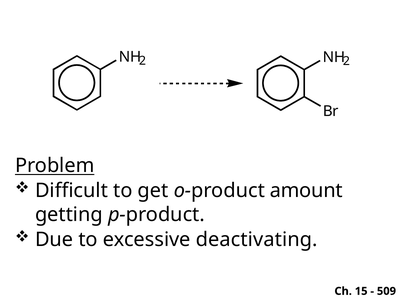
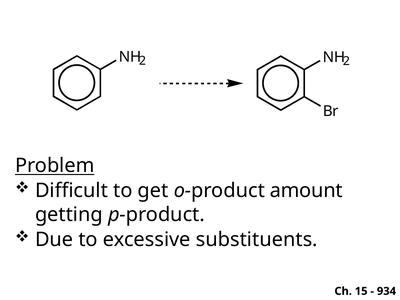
deactivating: deactivating -> substituents
509: 509 -> 934
